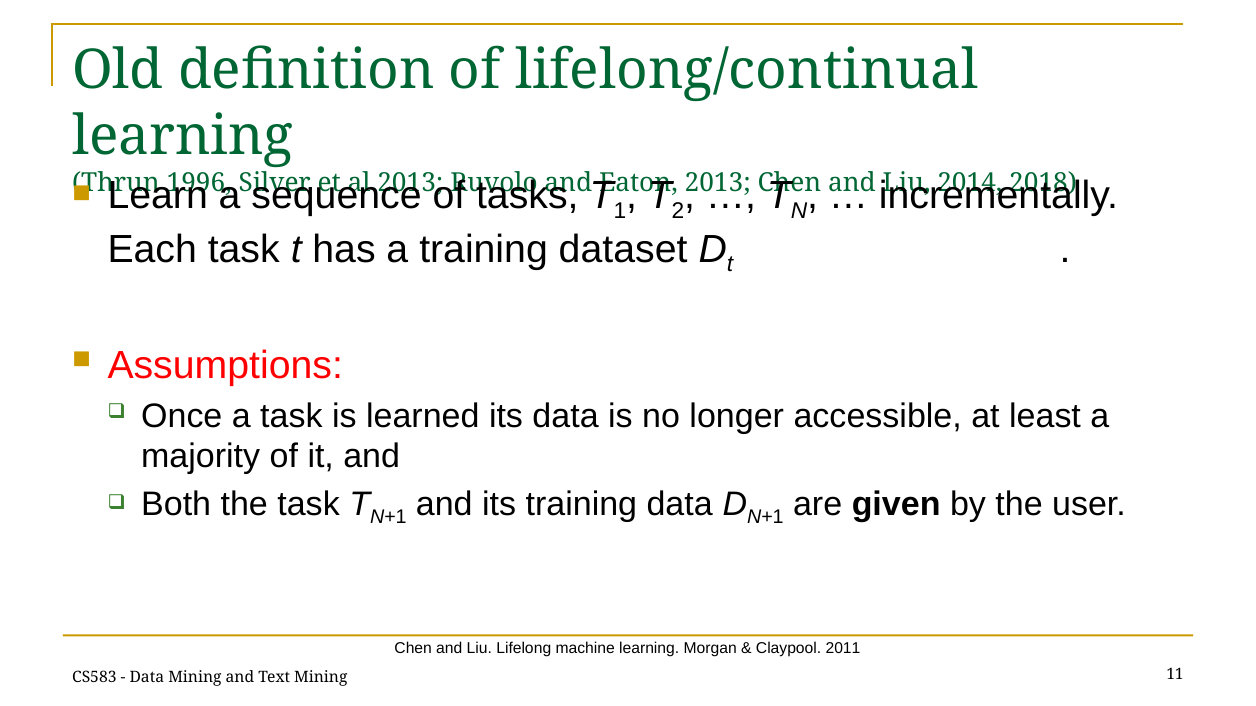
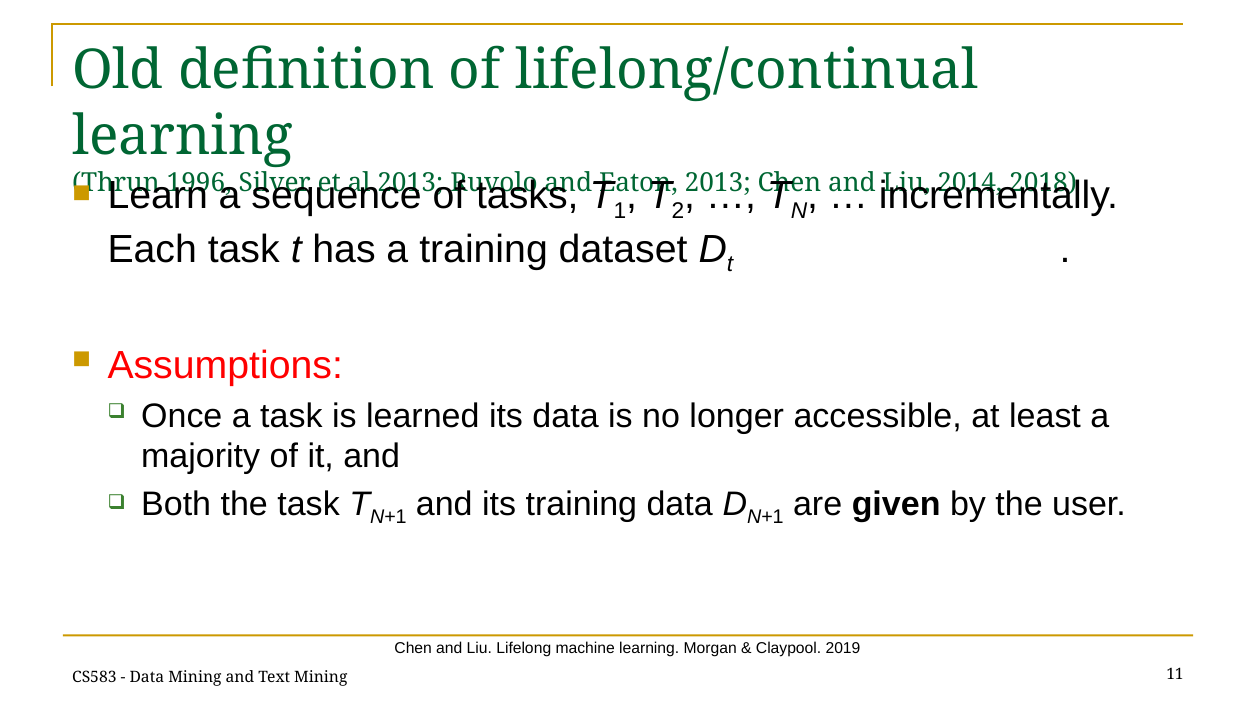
2011: 2011 -> 2019
